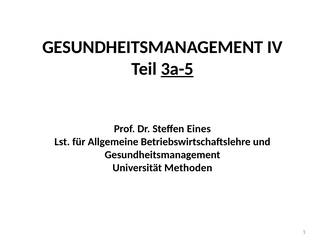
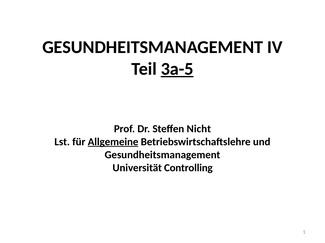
Eines: Eines -> Nicht
Allgemeine underline: none -> present
Methoden: Methoden -> Controlling
